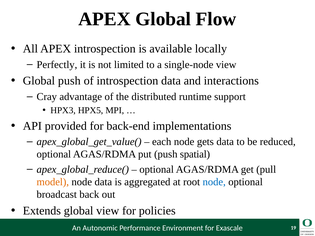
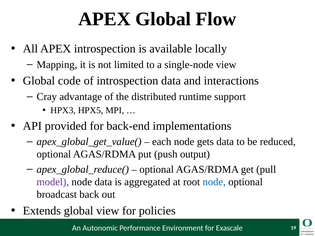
Perfectly: Perfectly -> Mapping
Global push: push -> code
spatial: spatial -> output
model colour: orange -> purple
